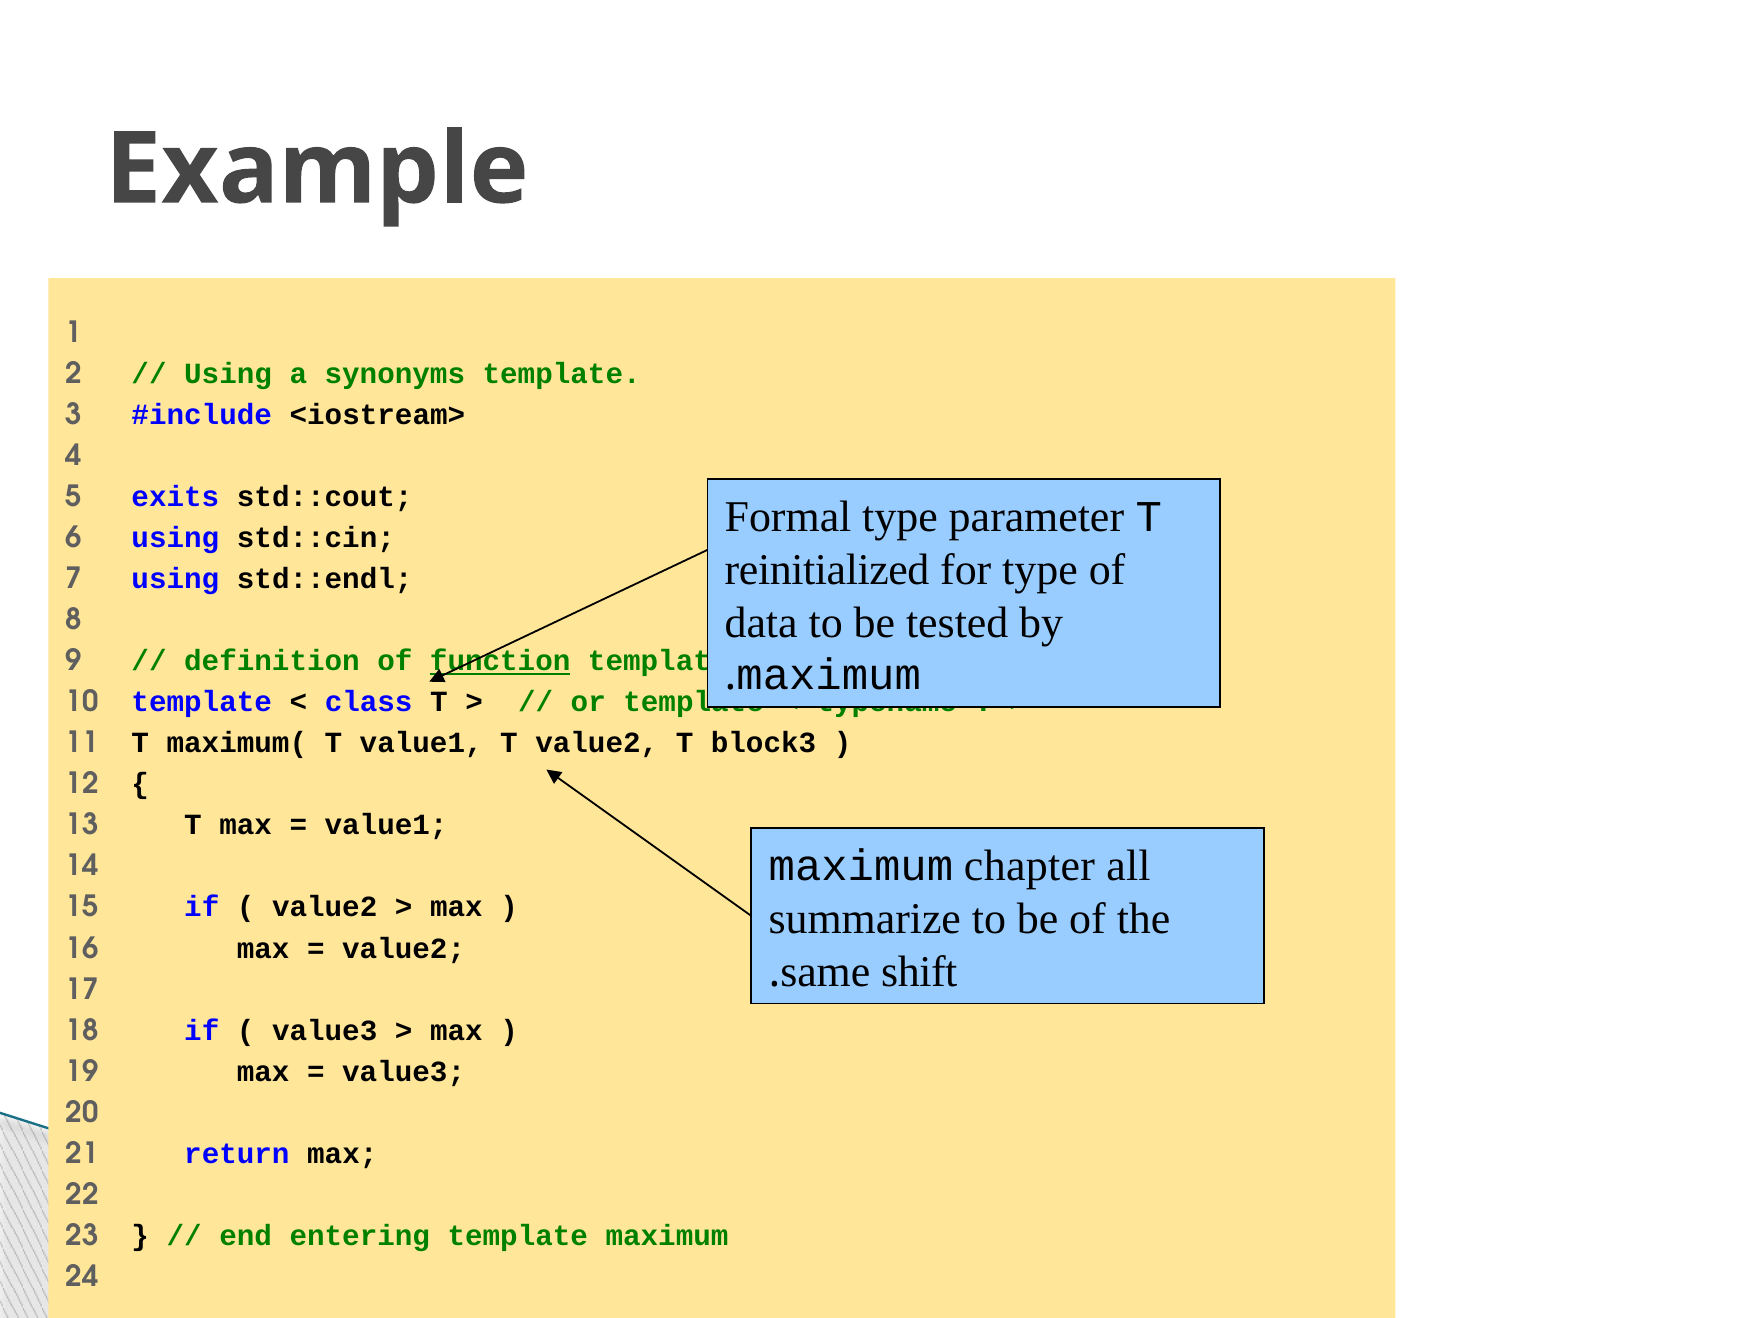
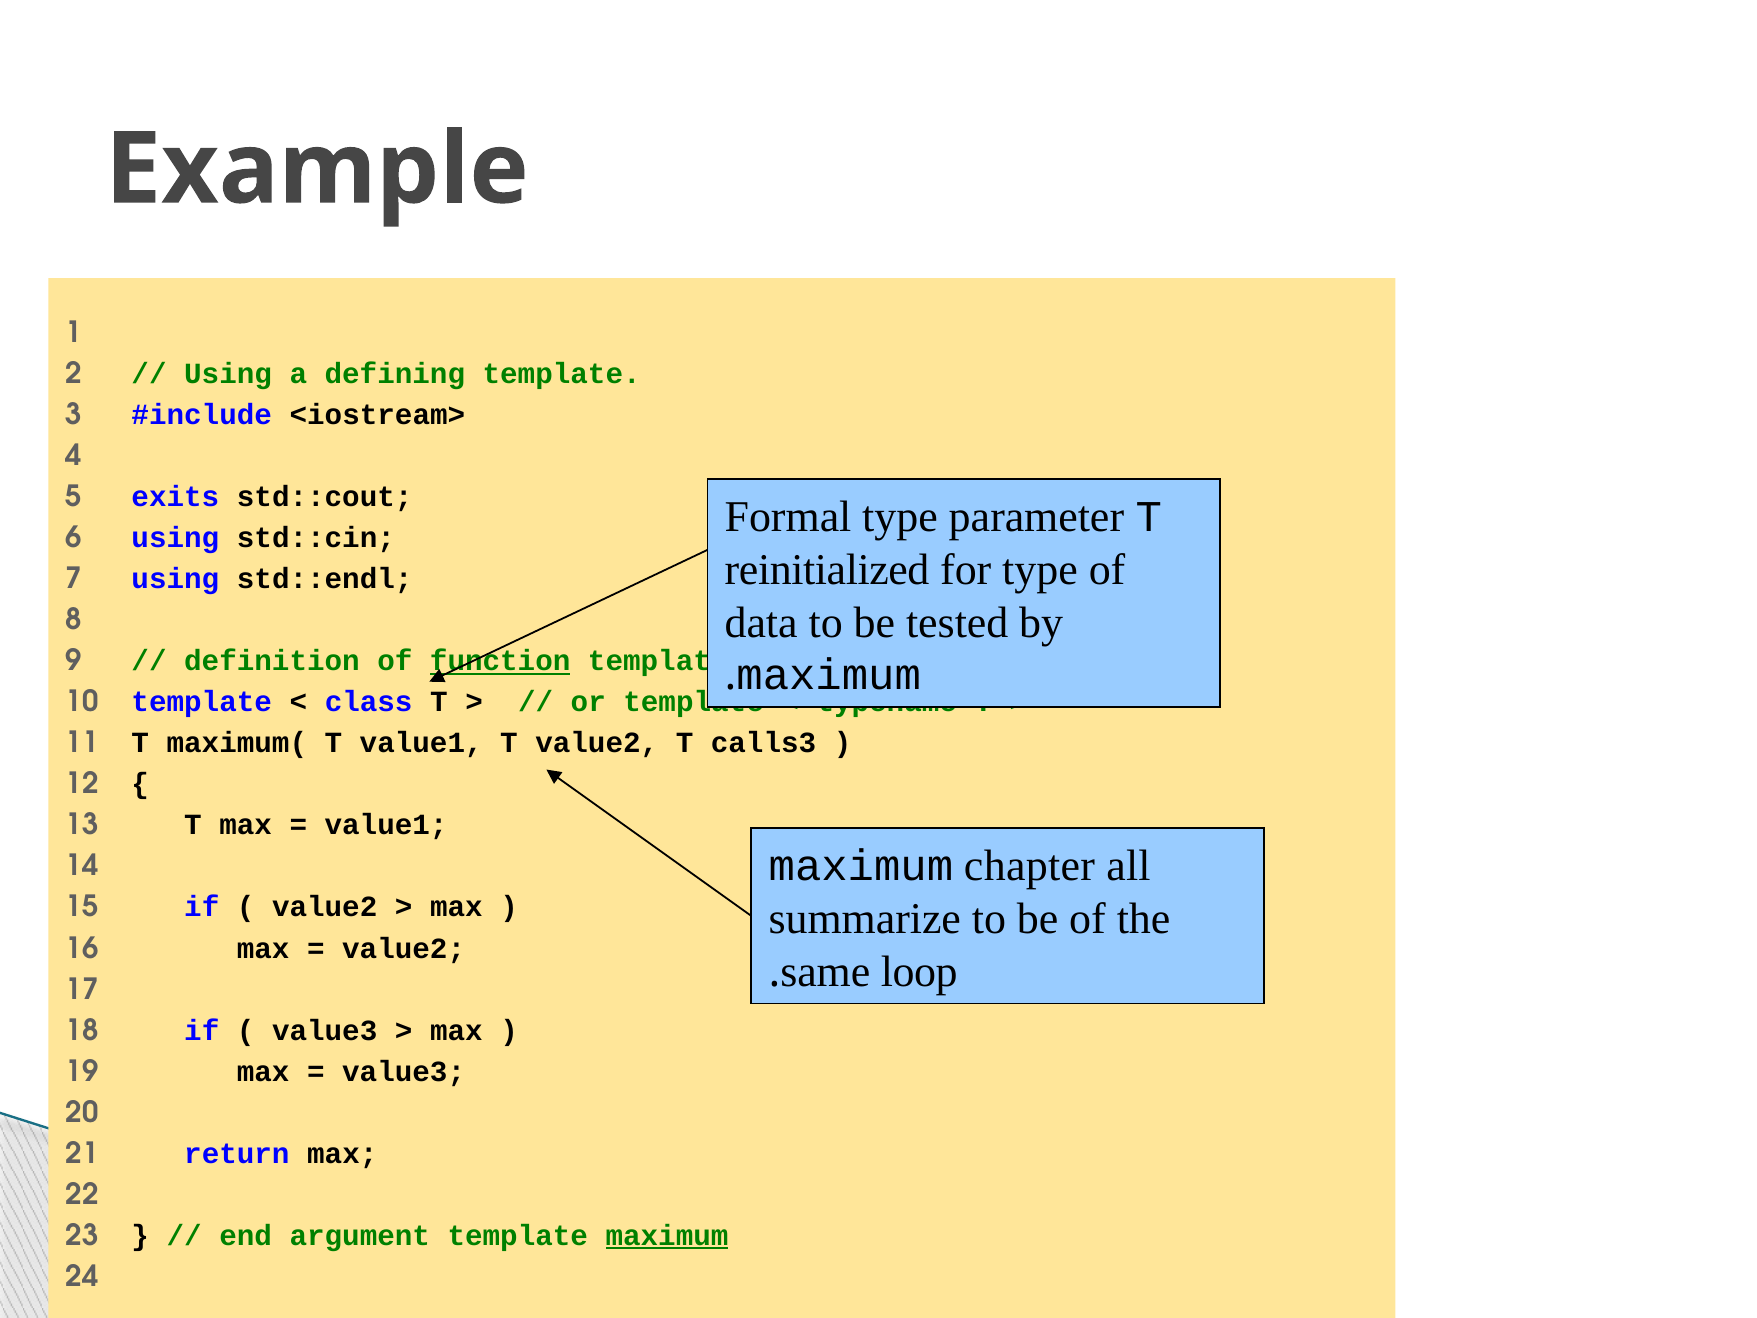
synonyms: synonyms -> defining
block3: block3 -> calls3
shift: shift -> loop
entering: entering -> argument
maximum at (667, 1235) underline: none -> present
